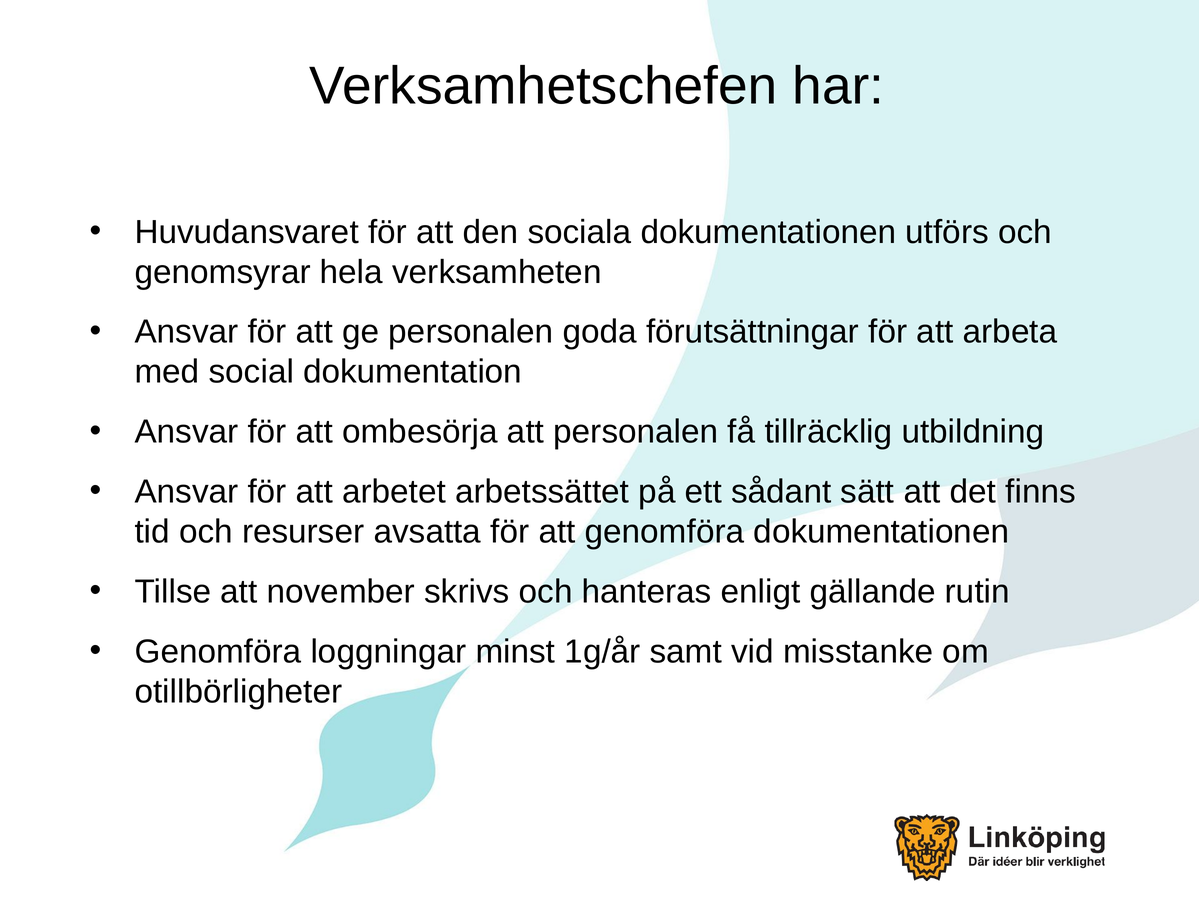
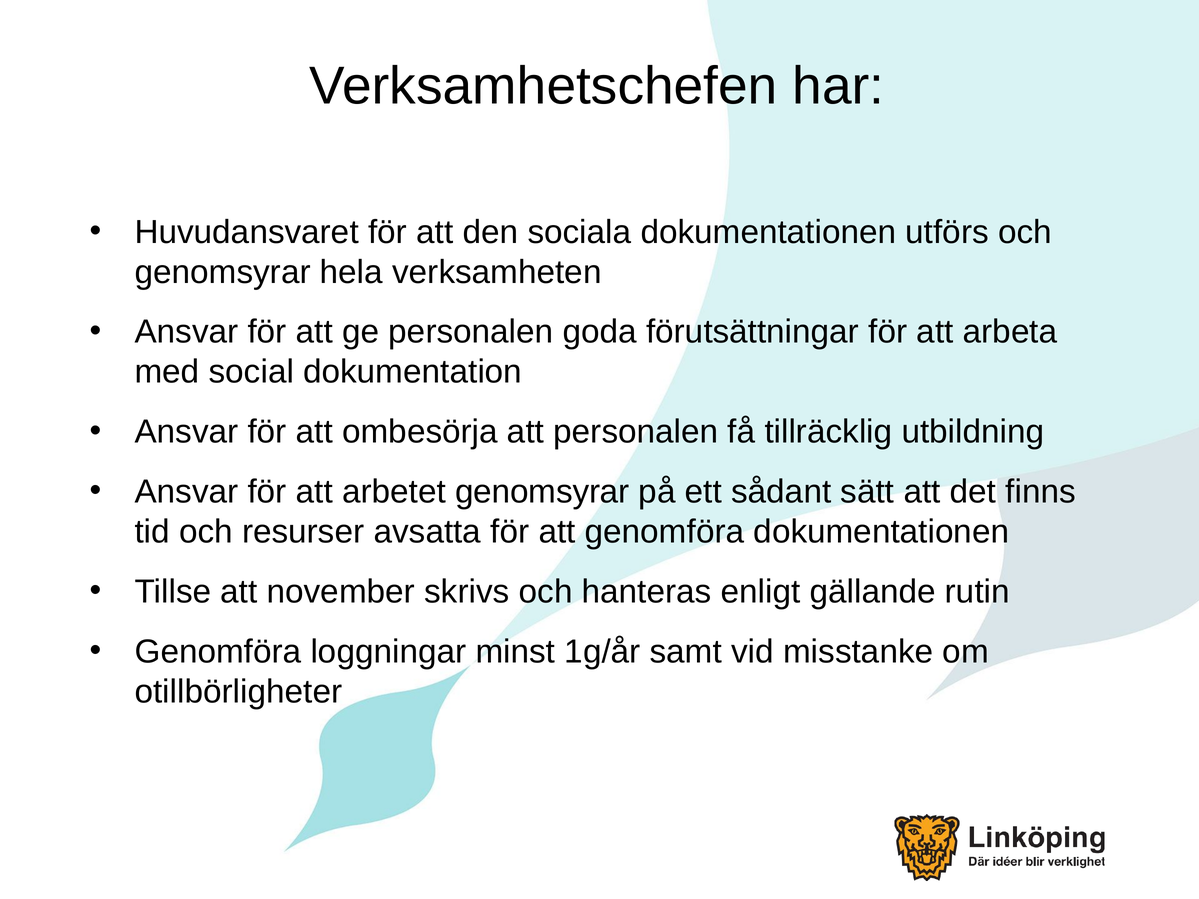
arbetet arbetssättet: arbetssättet -> genomsyrar
